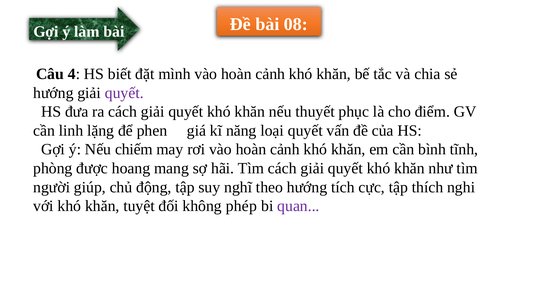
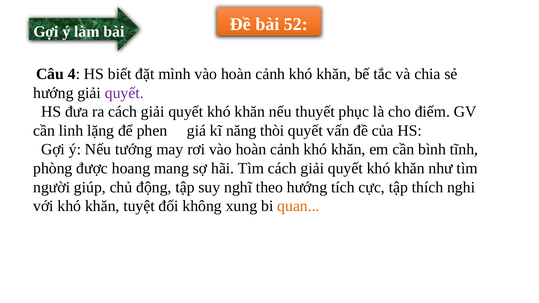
08: 08 -> 52
loại: loại -> thòi
chiếm: chiếm -> tướng
phép: phép -> xung
quan colour: purple -> orange
